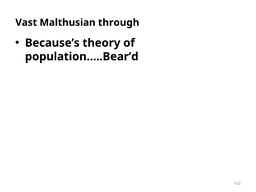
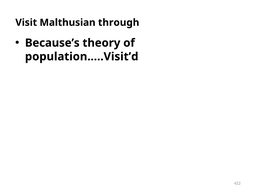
Vast: Vast -> Visit
population…..Bear’d: population…..Bear’d -> population…..Visit’d
